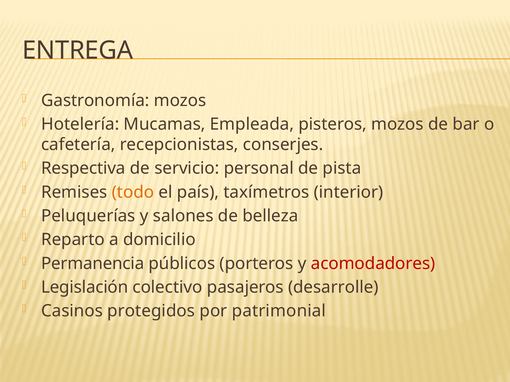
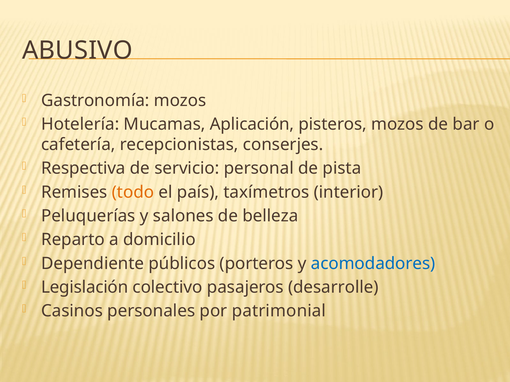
ENTREGA: ENTREGA -> ABUSIVO
Empleada: Empleada -> Aplicación
Permanencia: Permanencia -> Dependiente
acomodadores colour: red -> blue
protegidos: protegidos -> personales
